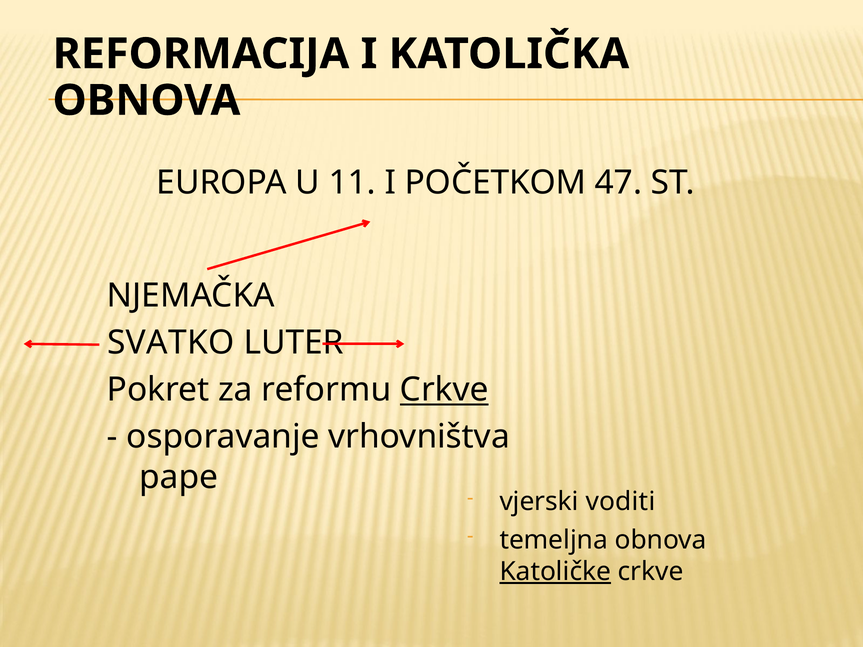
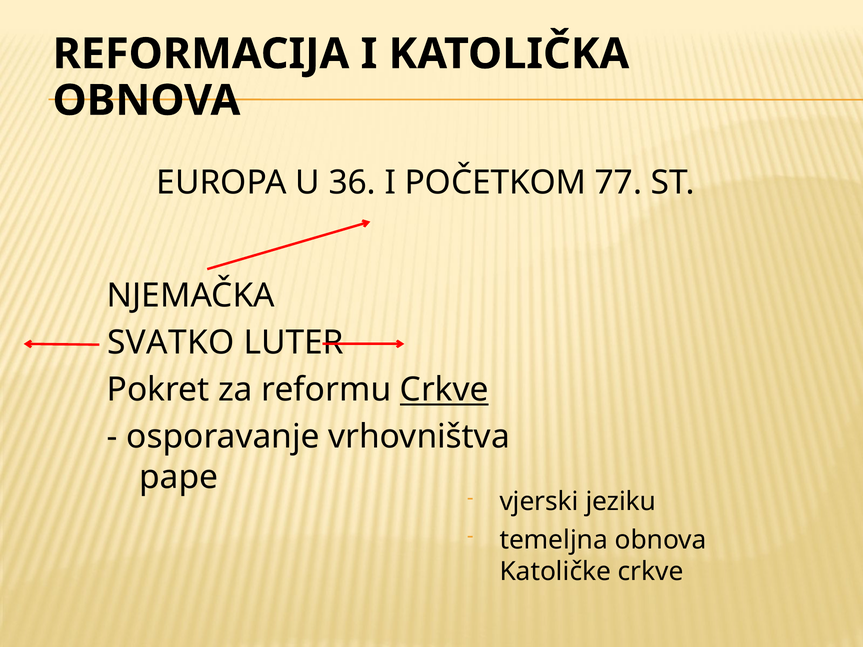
11: 11 -> 36
47: 47 -> 77
voditi: voditi -> jeziku
Katoličke underline: present -> none
